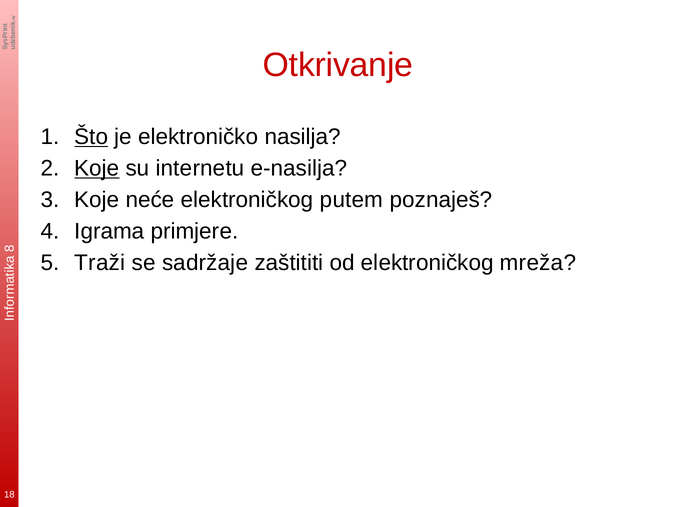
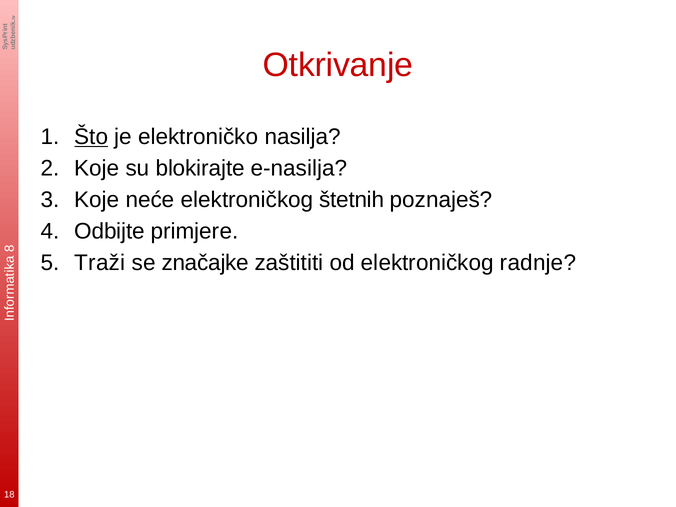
Koje at (97, 168) underline: present -> none
internetu: internetu -> blokirajte
putem: putem -> štetnih
Igrama: Igrama -> Odbijte
sadržaje: sadržaje -> značajke
mreža: mreža -> radnje
